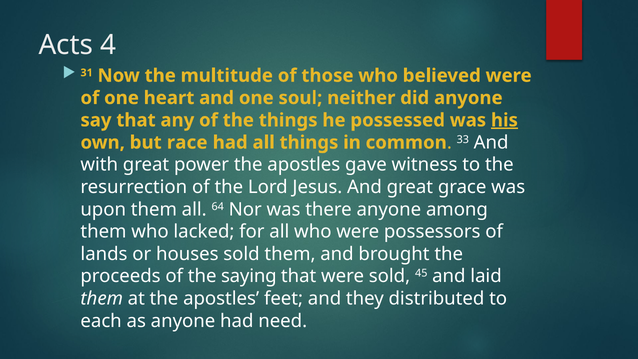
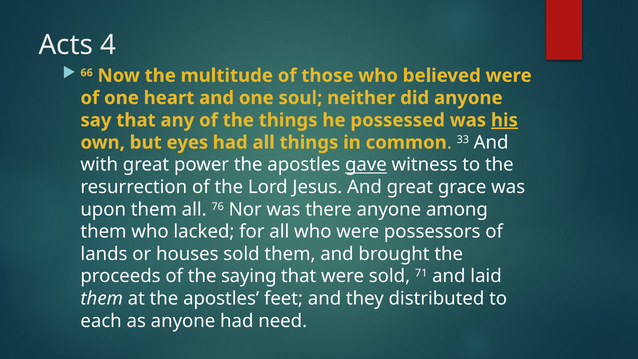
31: 31 -> 66
race: race -> eyes
gave underline: none -> present
64: 64 -> 76
45: 45 -> 71
